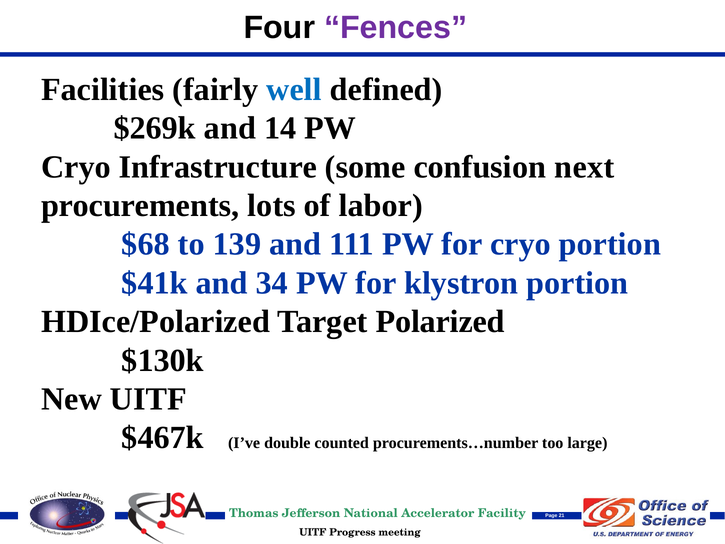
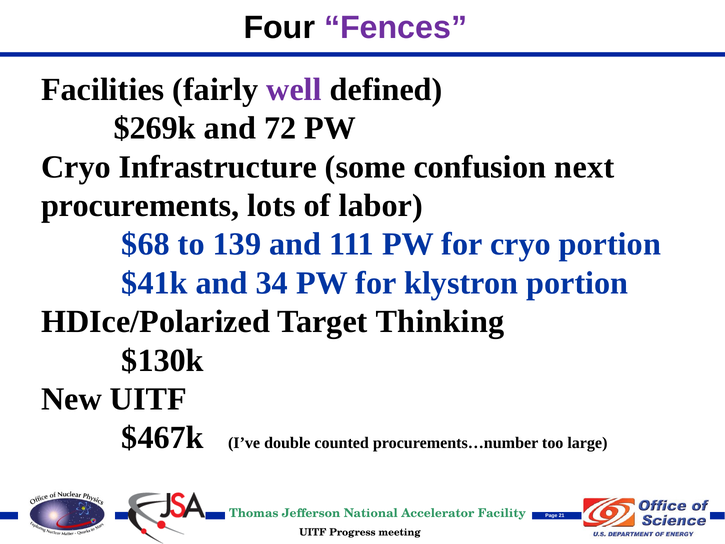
well colour: blue -> purple
14: 14 -> 72
Polarized: Polarized -> Thinking
